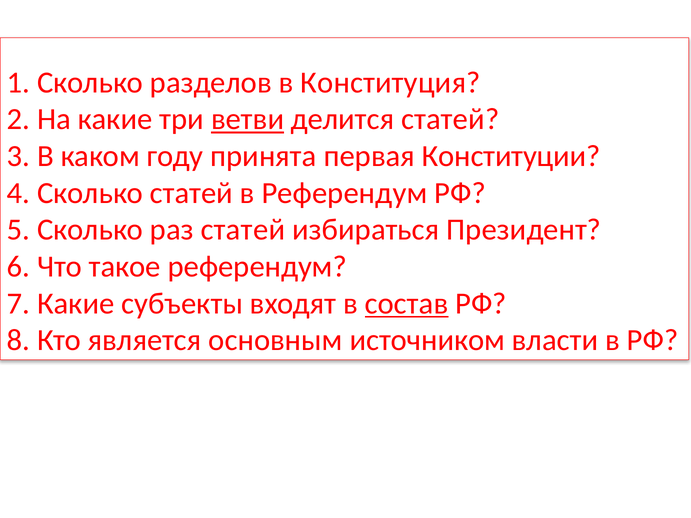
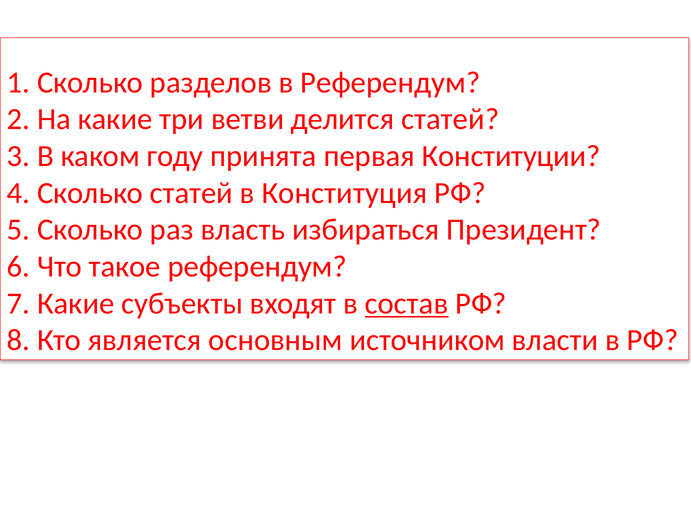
в Конституция: Конституция -> Референдум
ветви underline: present -> none
в Референдум: Референдум -> Конституция
раз статей: статей -> власть
